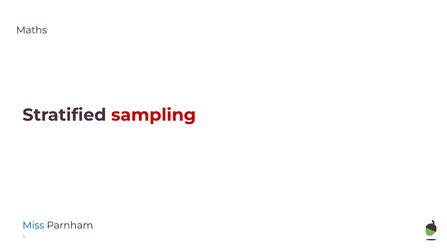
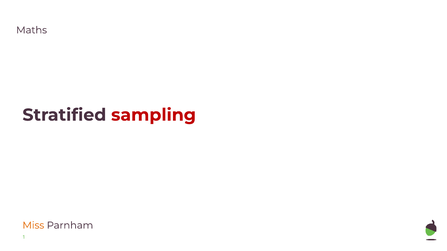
Miss colour: blue -> orange
